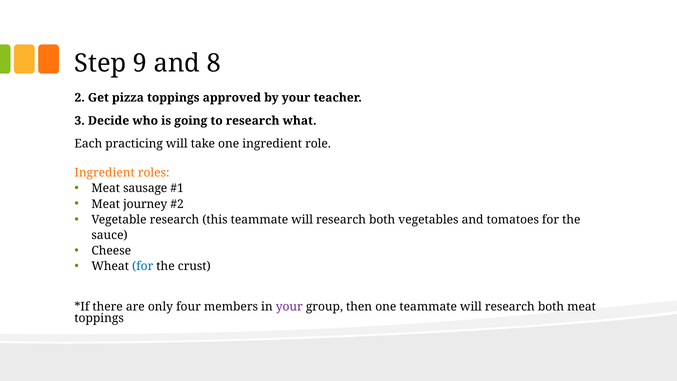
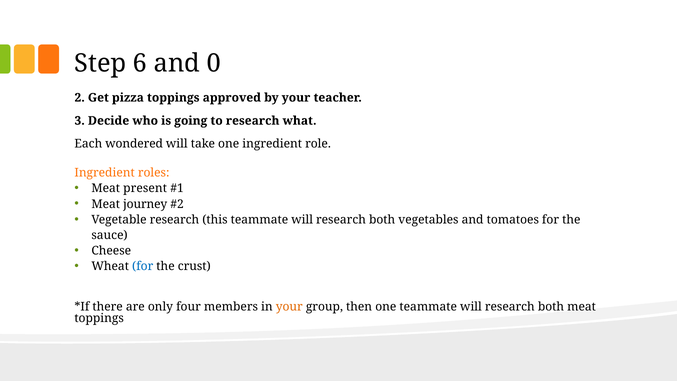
9: 9 -> 6
8: 8 -> 0
practicing: practicing -> wondered
sausage: sausage -> present
your at (289, 307) colour: purple -> orange
